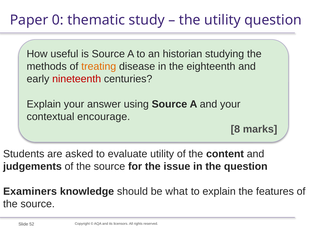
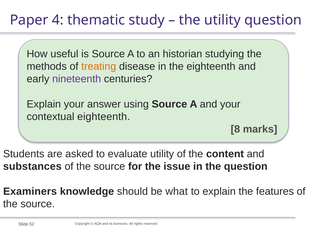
0: 0 -> 4
nineteenth colour: red -> purple
contextual encourage: encourage -> eighteenth
judgements: judgements -> substances
